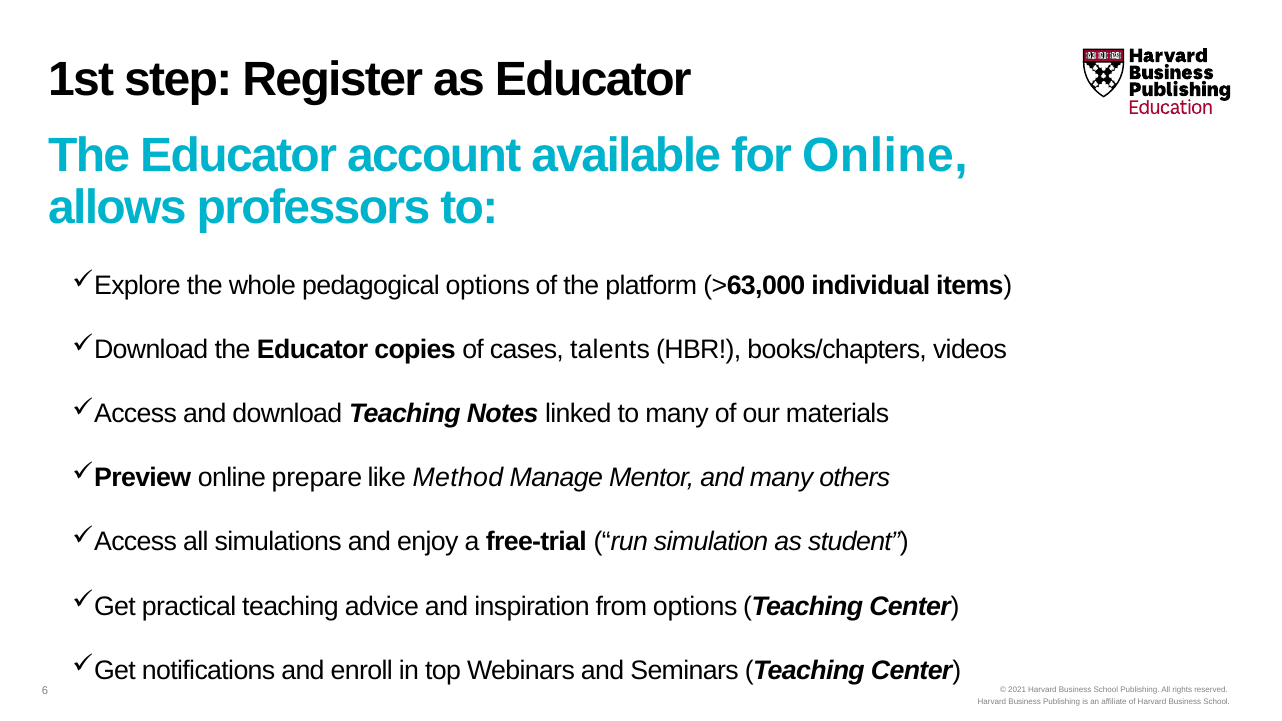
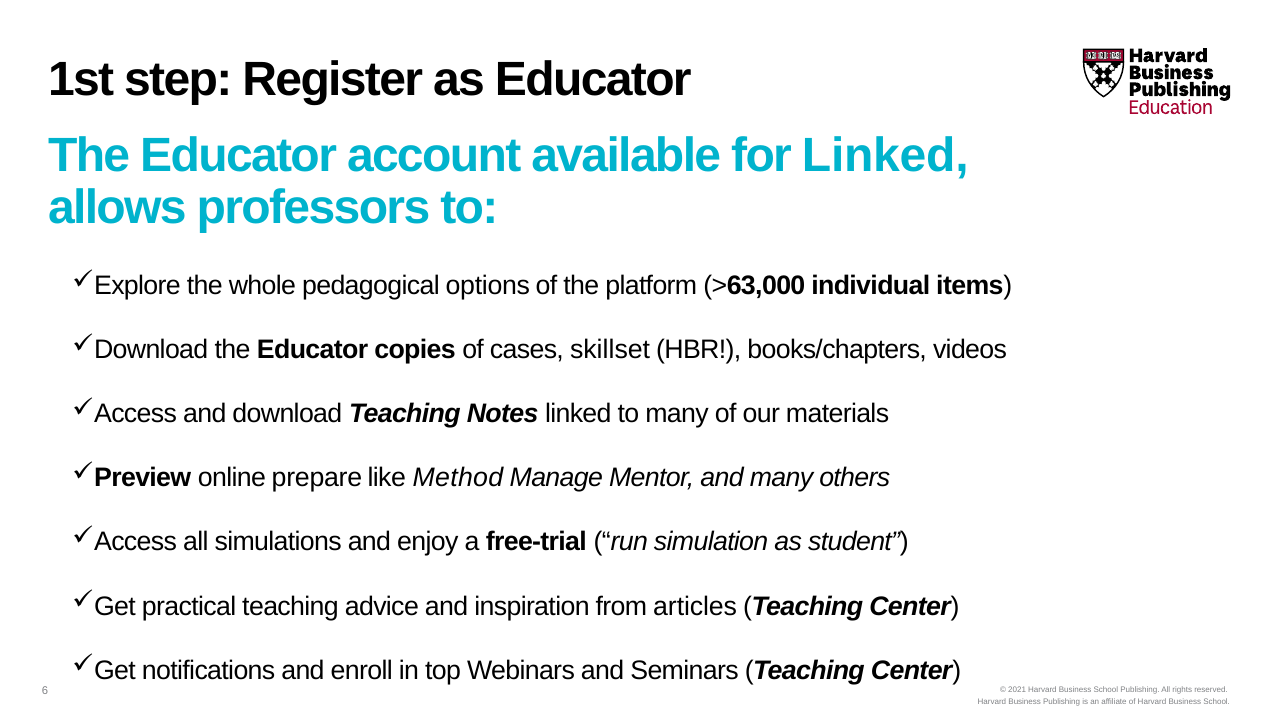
for Online: Online -> Linked
talents: talents -> skillset
from options: options -> articles
